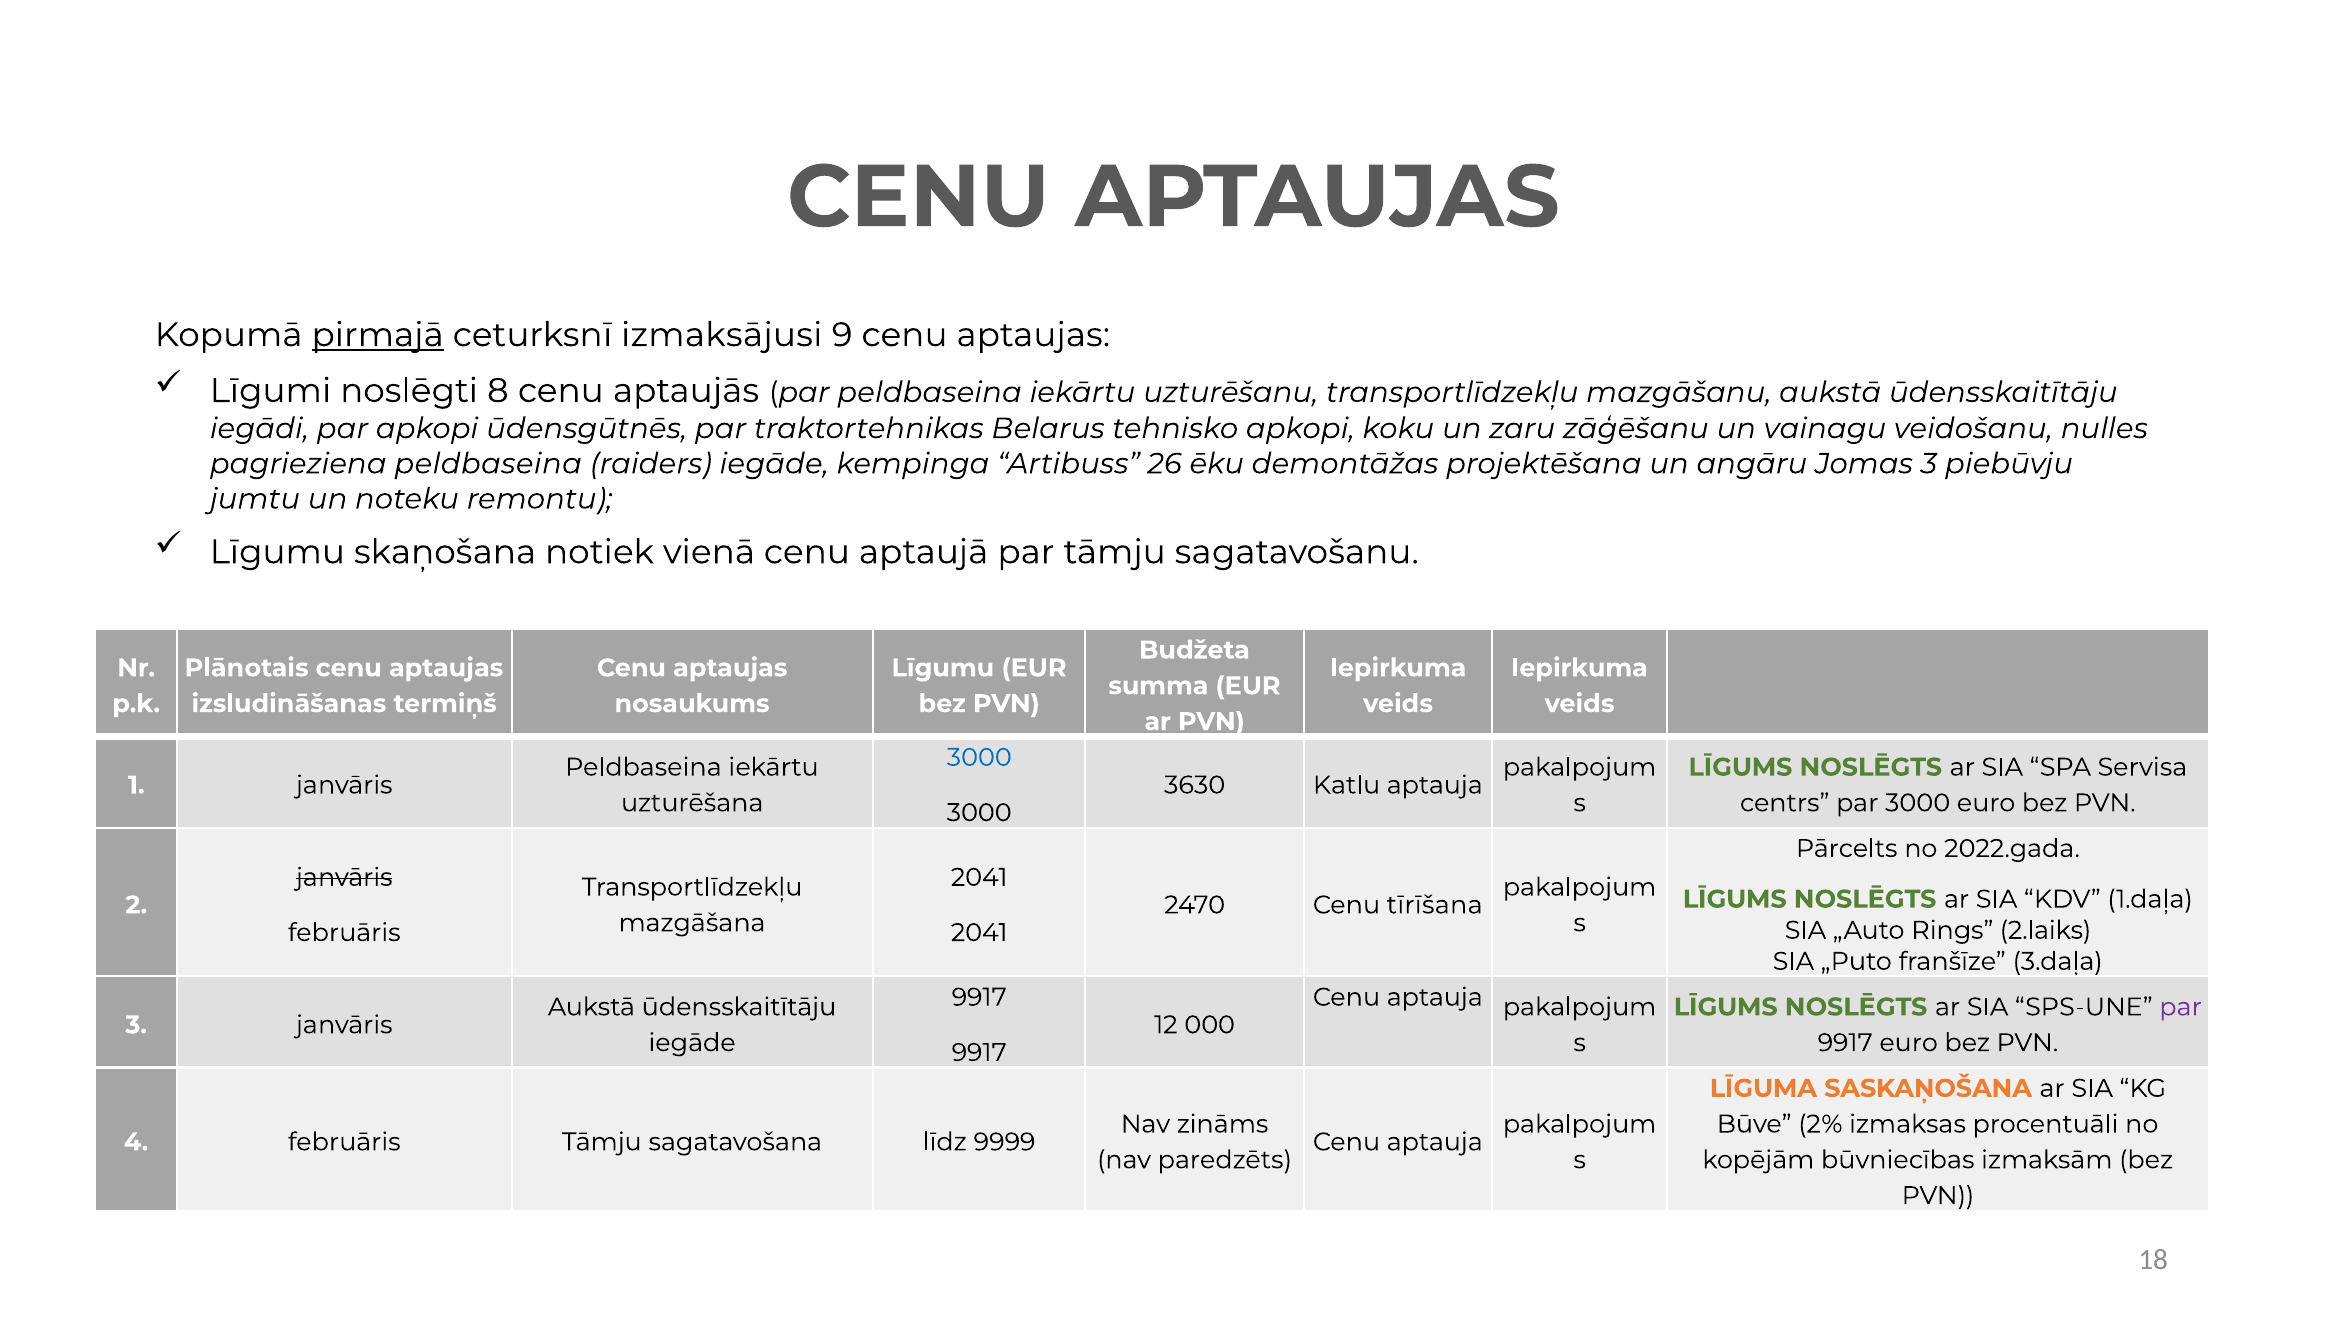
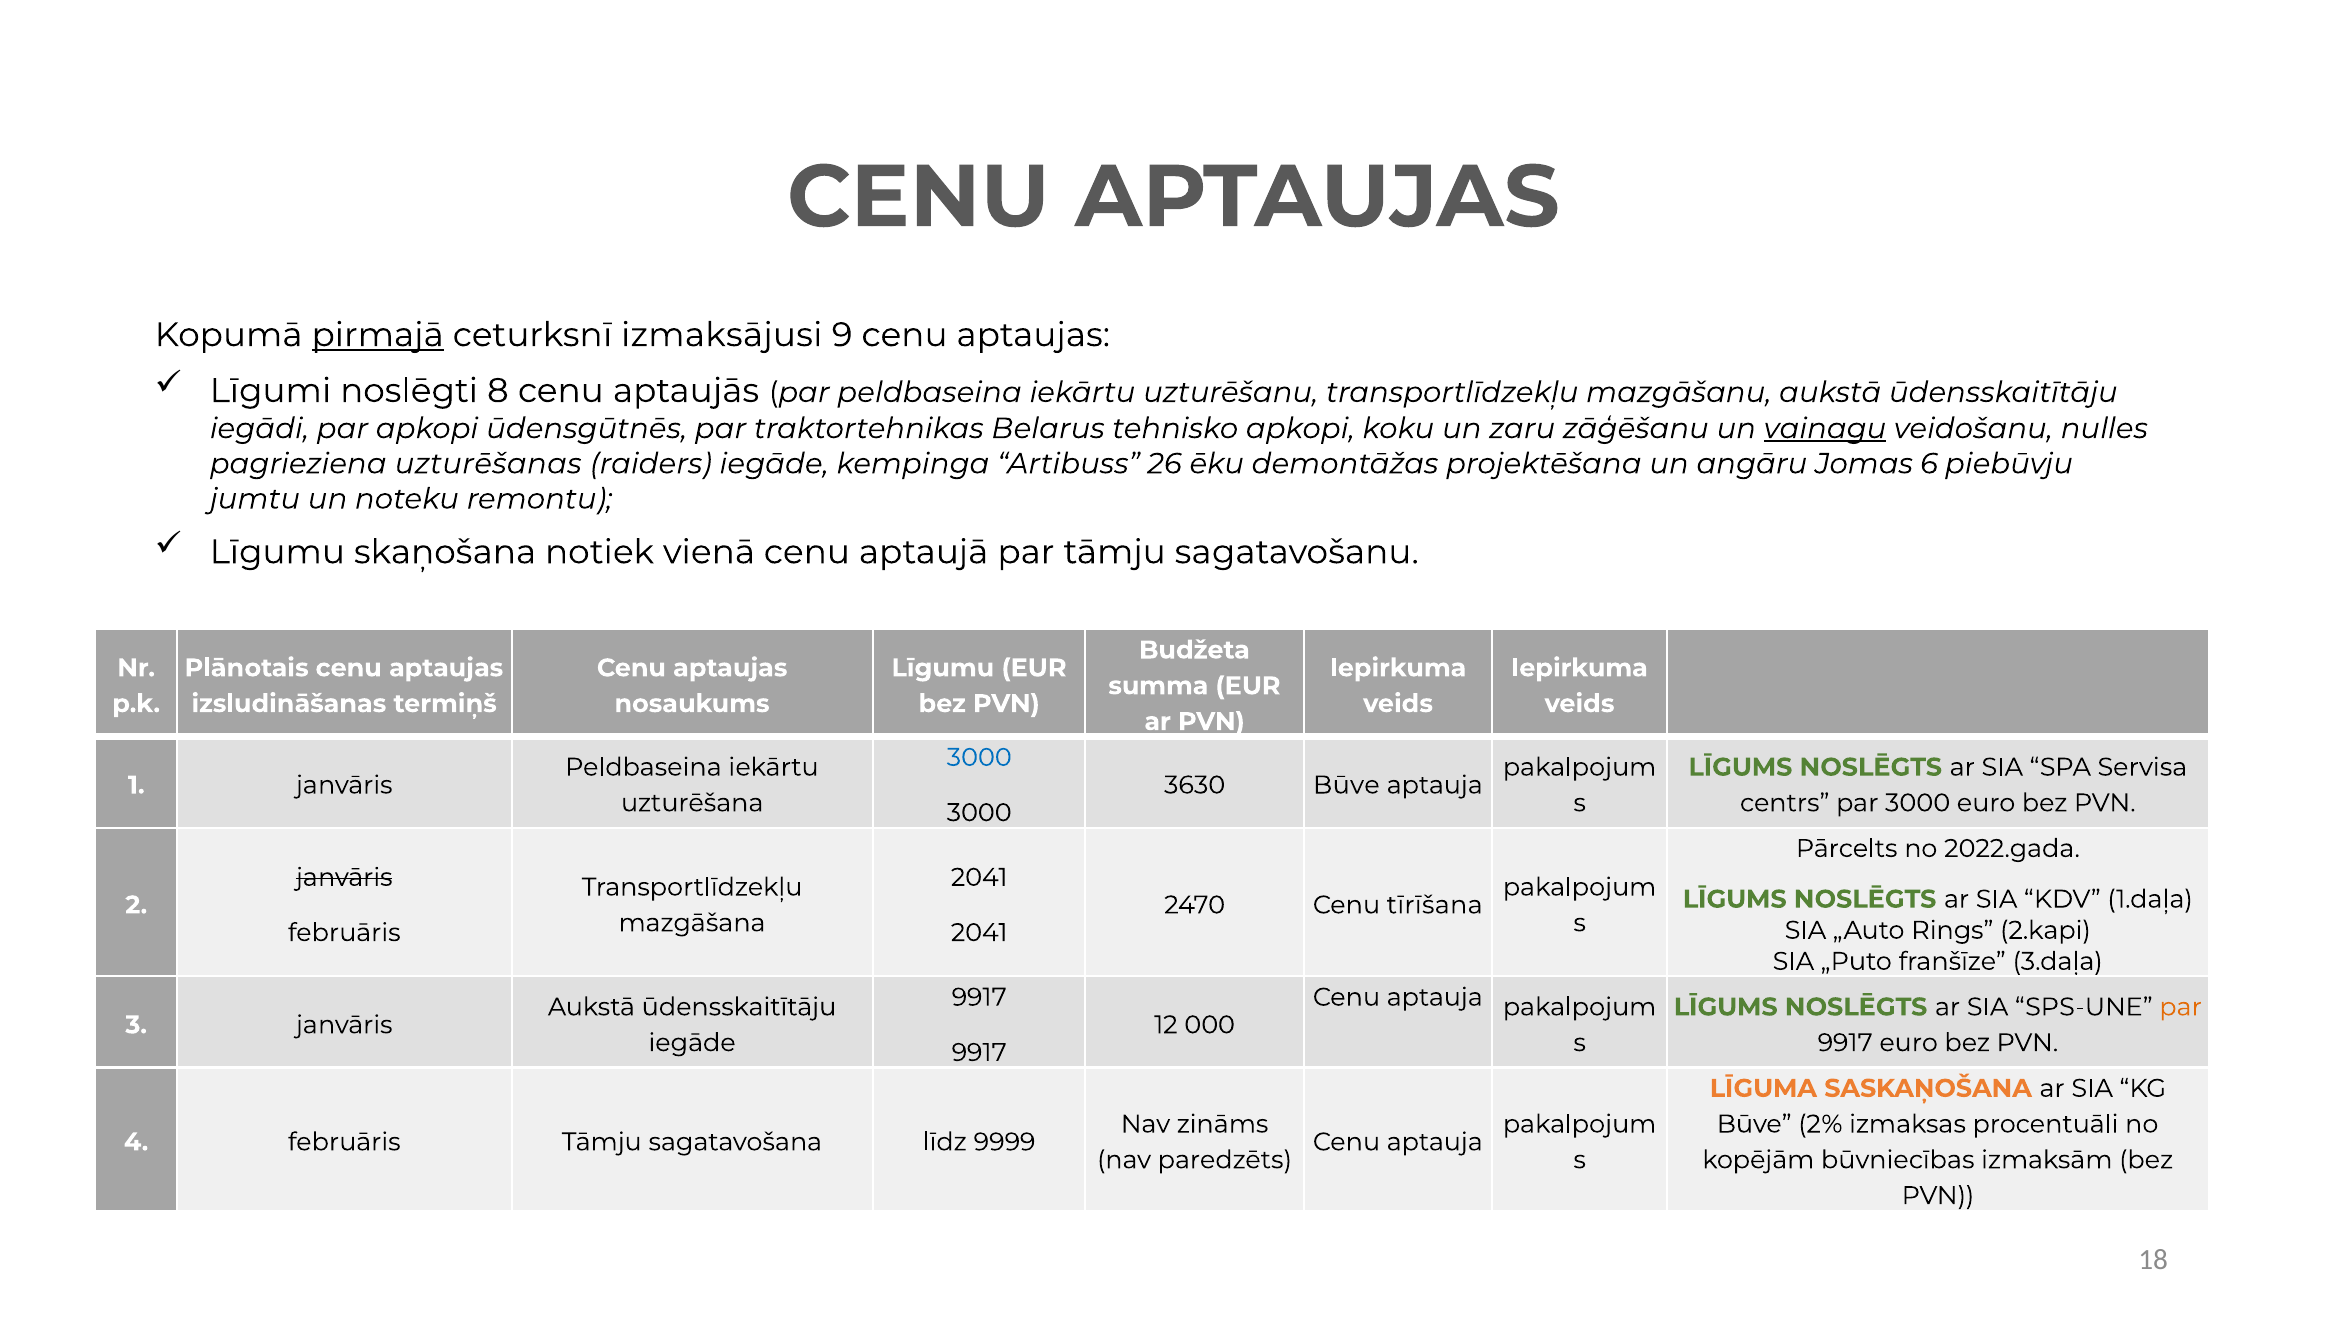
vainagu underline: none -> present
pagrieziena peldbaseina: peldbaseina -> uzturēšanas
Jomas 3: 3 -> 6
3630 Katlu: Katlu -> Būve
2.laiks: 2.laiks -> 2.kapi
par at (2181, 1007) colour: purple -> orange
